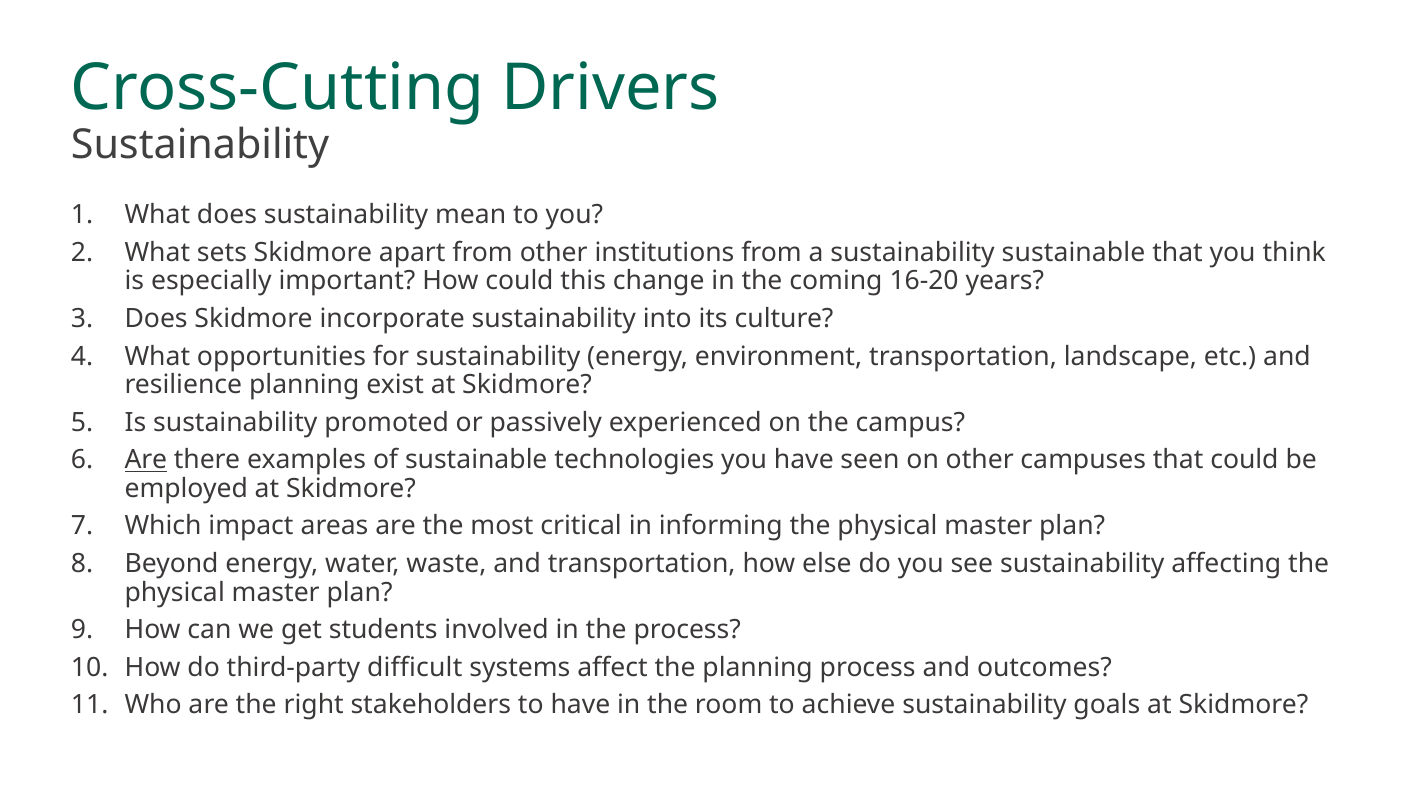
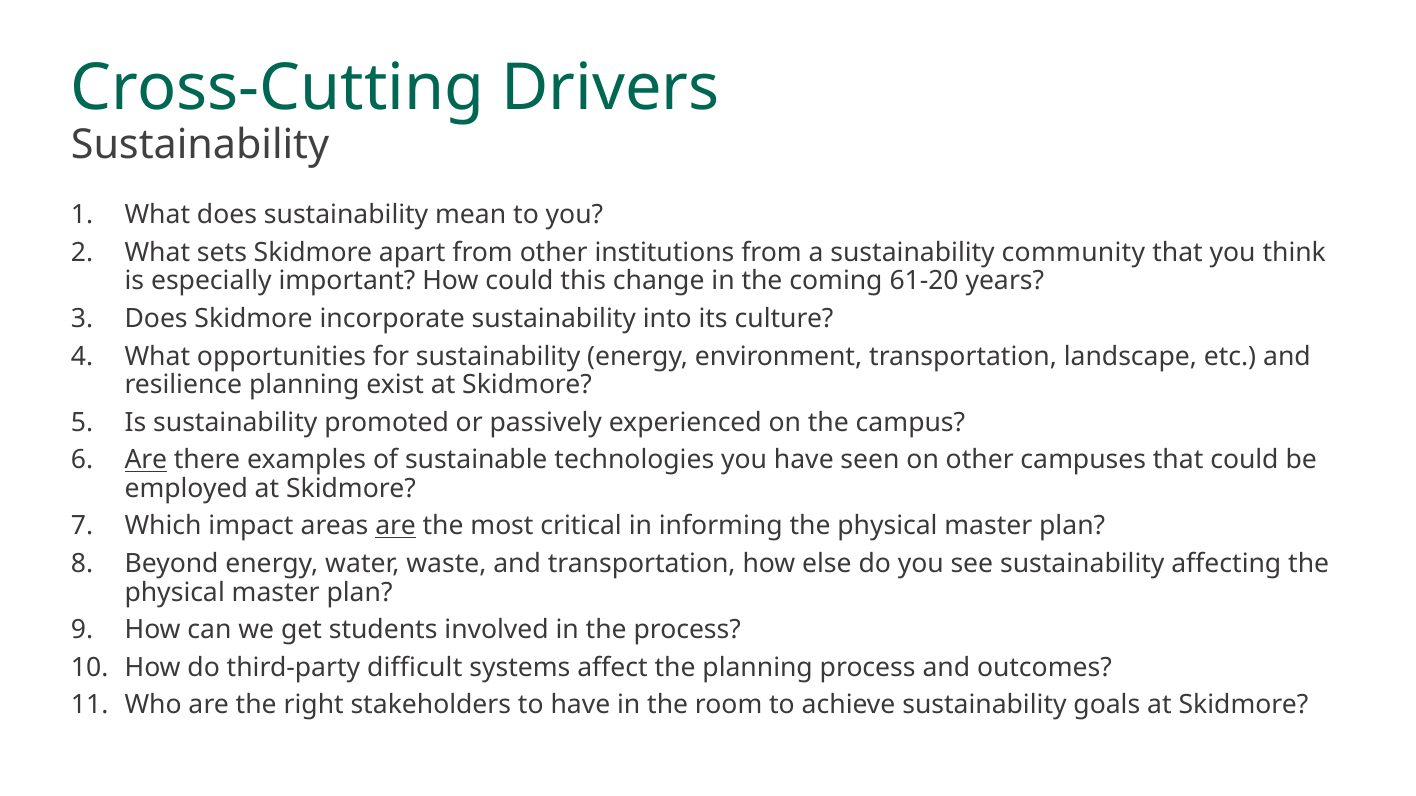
sustainability sustainable: sustainable -> community
16-20: 16-20 -> 61-20
are at (396, 526) underline: none -> present
